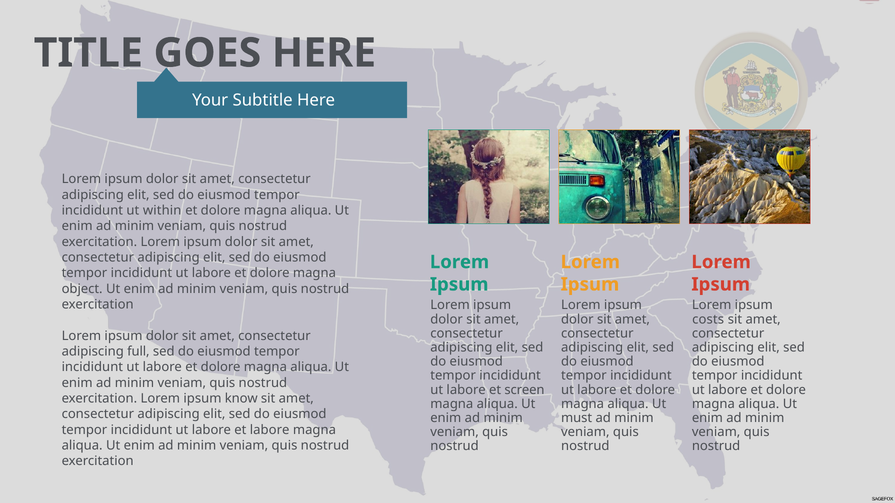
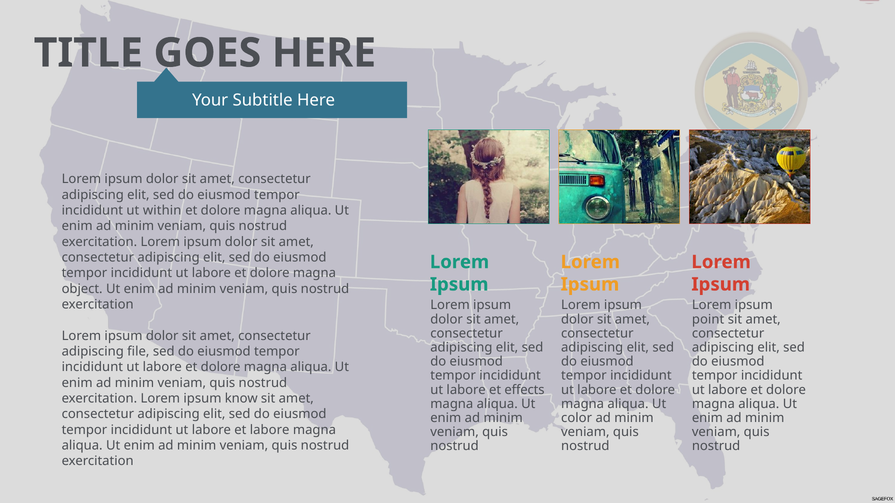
costs: costs -> point
full: full -> file
screen: screen -> effects
must: must -> color
